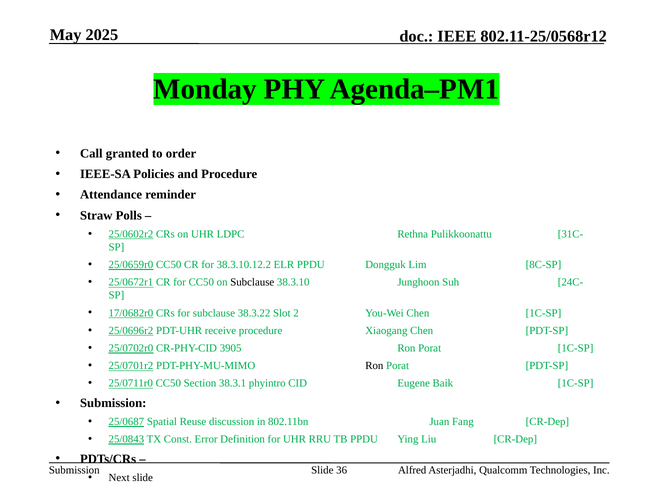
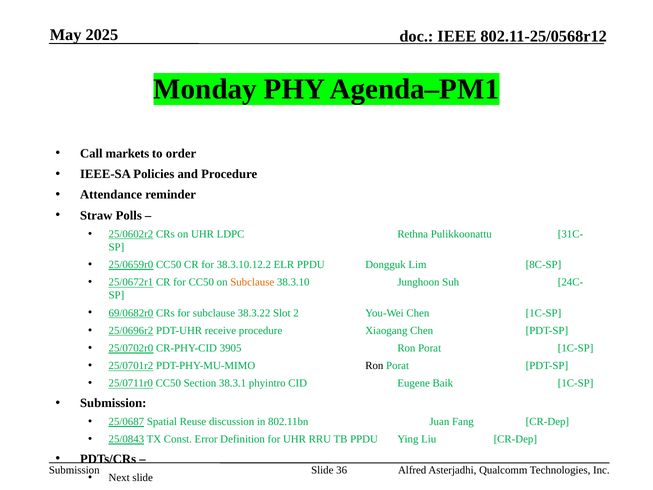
granted: granted -> markets
Subclause at (252, 282) colour: black -> orange
17/0682r0: 17/0682r0 -> 69/0682r0
